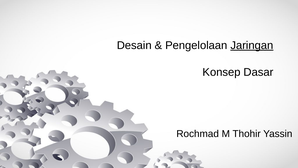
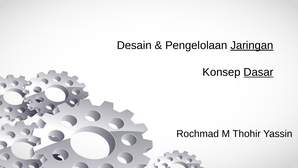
Dasar underline: none -> present
